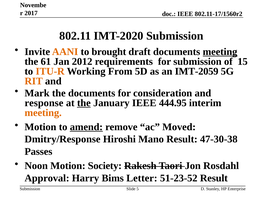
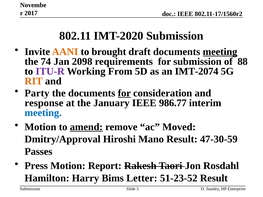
61: 61 -> 74
2012: 2012 -> 2098
15: 15 -> 88
ITU-R colour: orange -> purple
IMT-2059: IMT-2059 -> IMT-2074
Mark: Mark -> Party
for at (124, 93) underline: none -> present
the at (84, 103) underline: present -> none
444.95: 444.95 -> 986.77
meeting at (43, 113) colour: orange -> blue
Dmitry/Response: Dmitry/Response -> Dmitry/Approval
47-30-38: 47-30-38 -> 47-30-59
Noon: Noon -> Press
Society: Society -> Report
Approval: Approval -> Hamilton
